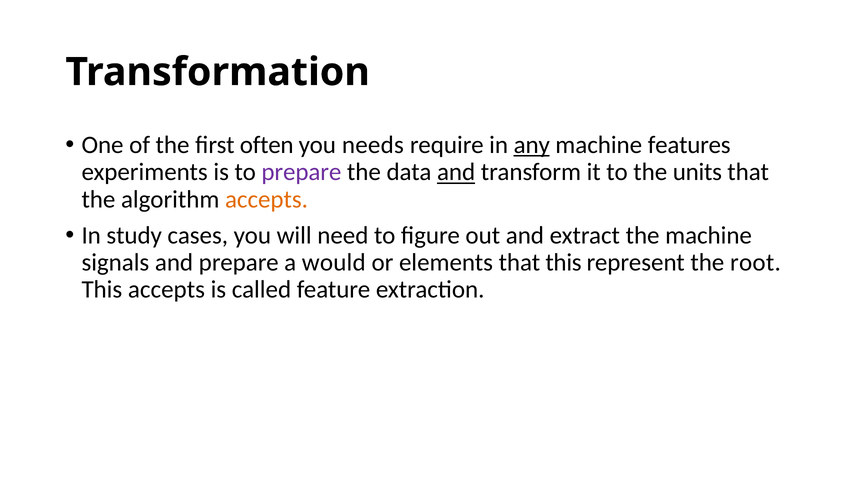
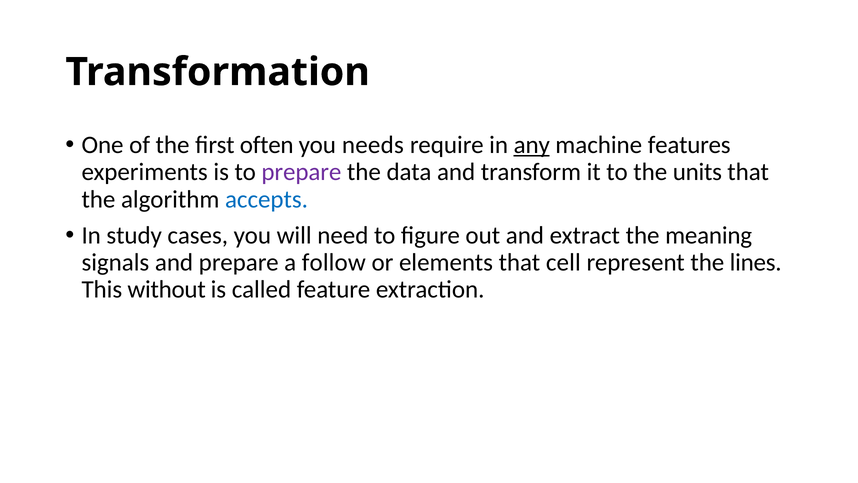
and at (456, 172) underline: present -> none
accepts at (267, 199) colour: orange -> blue
the machine: machine -> meaning
would: would -> follow
that this: this -> cell
root: root -> lines
This accepts: accepts -> without
